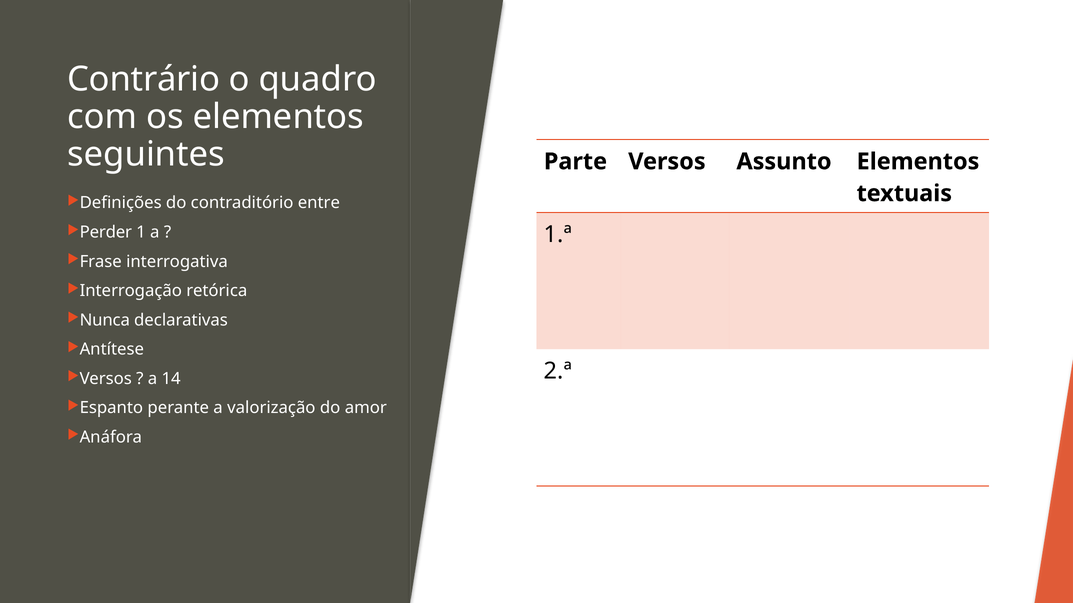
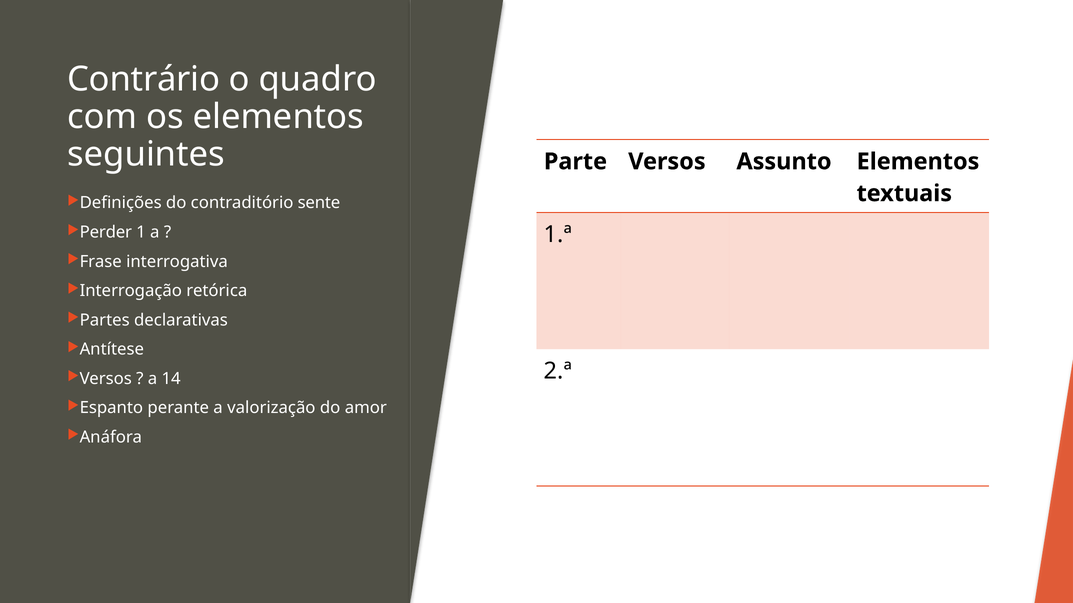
entre: entre -> sente
Nunca: Nunca -> Partes
